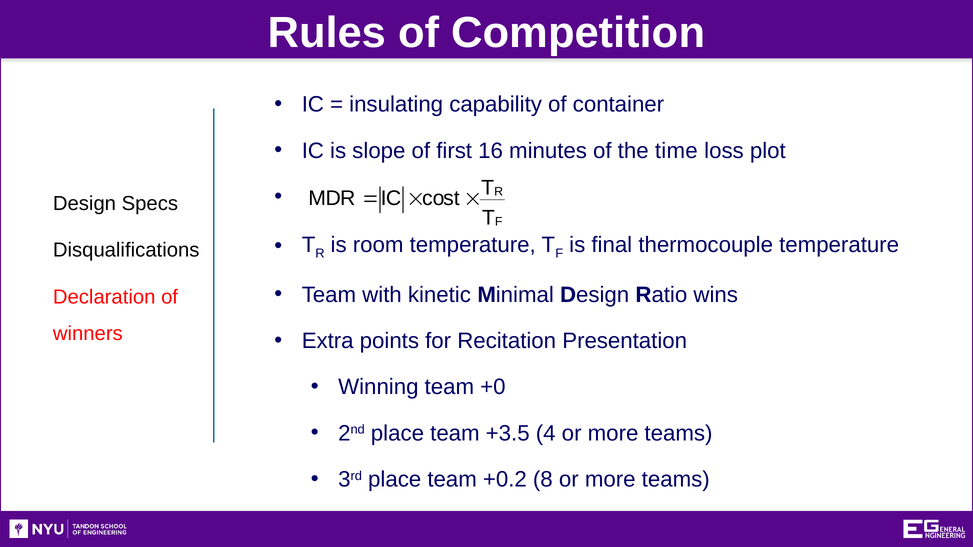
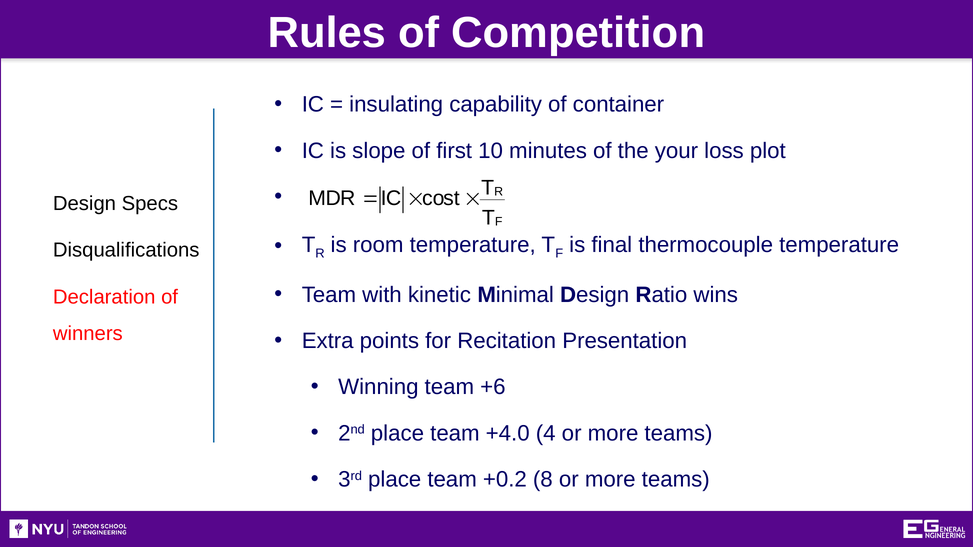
16: 16 -> 10
time: time -> your
+0: +0 -> +6
+3.5: +3.5 -> +4.0
